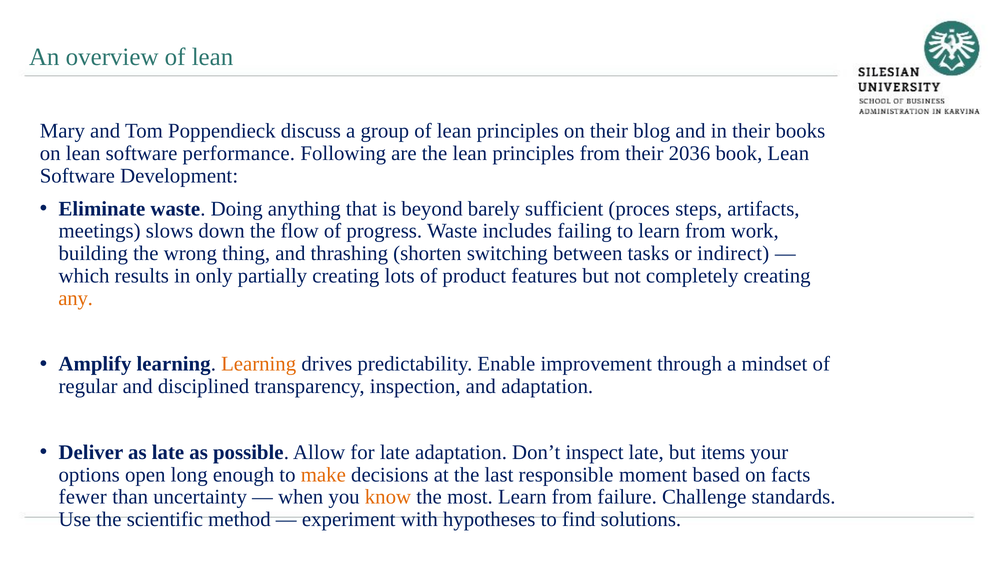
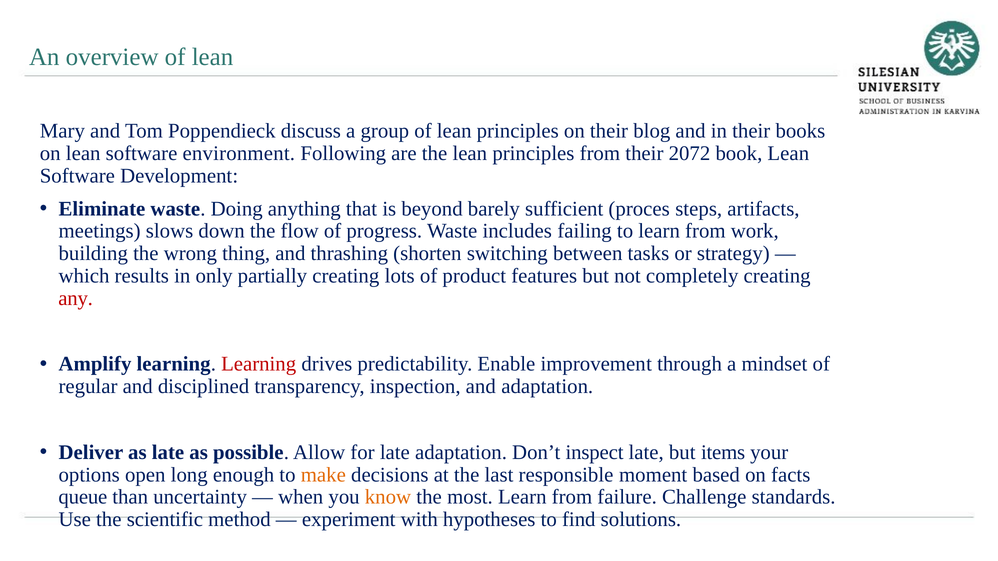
performance: performance -> environment
2036: 2036 -> 2072
indirect: indirect -> strategy
any colour: orange -> red
Learning at (259, 364) colour: orange -> red
fewer: fewer -> queue
